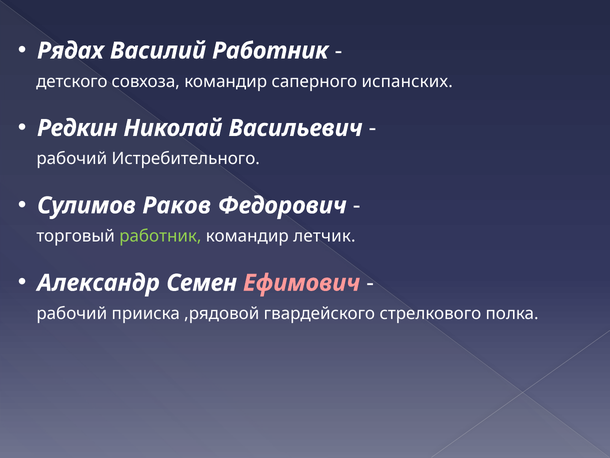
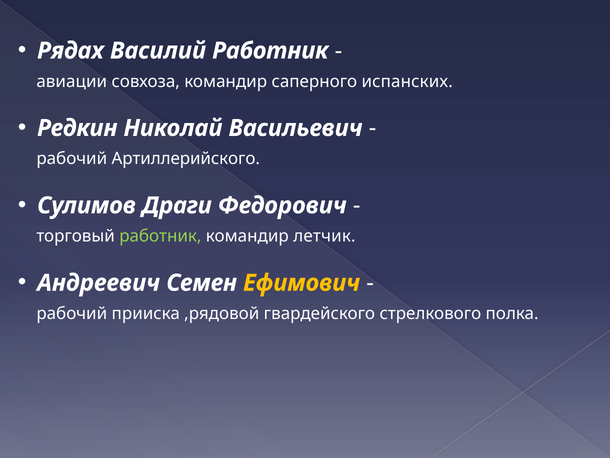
детского: детского -> авиации
Истребительного: Истребительного -> Артиллерийского
Раков: Раков -> Драги
Александр: Александр -> Андреевич
Ефимович colour: pink -> yellow
